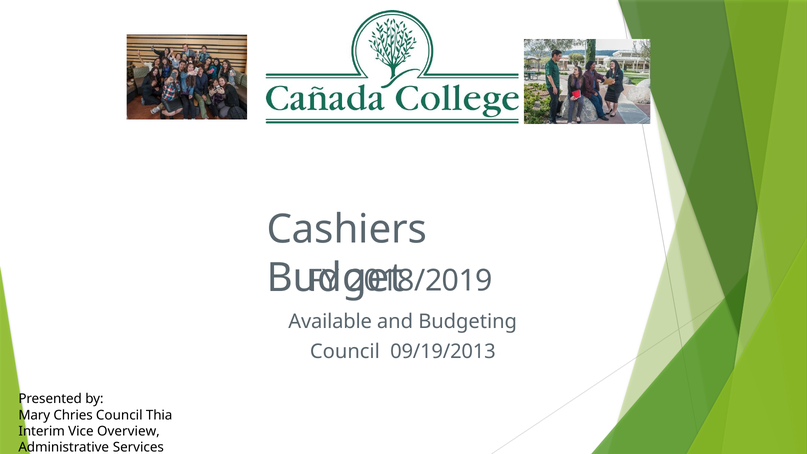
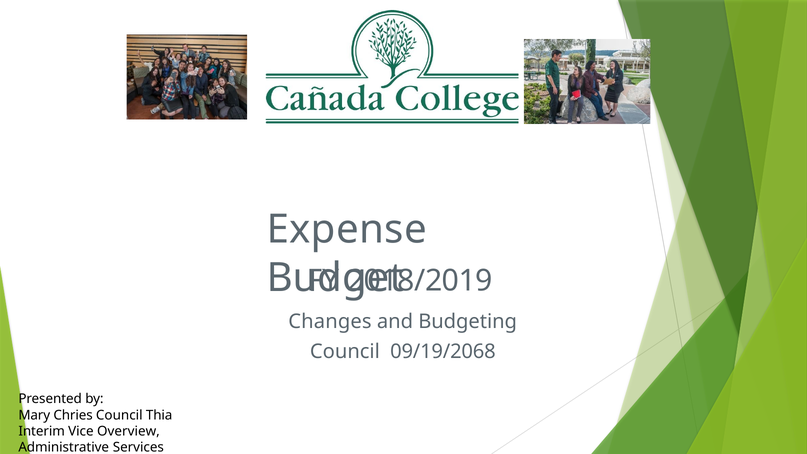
Cashiers: Cashiers -> Expense
Available: Available -> Changes
09/19/2013: 09/19/2013 -> 09/19/2068
